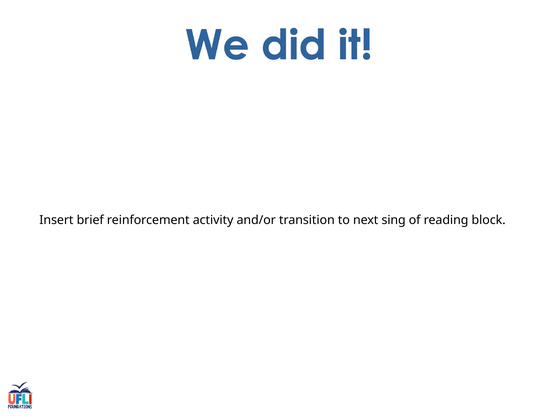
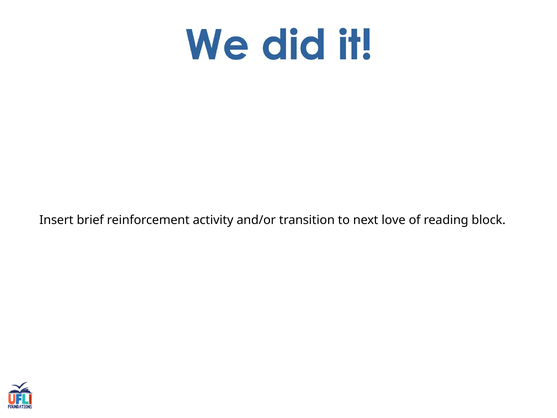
sing: sing -> love
